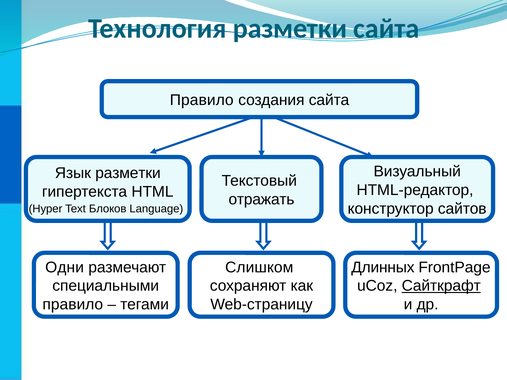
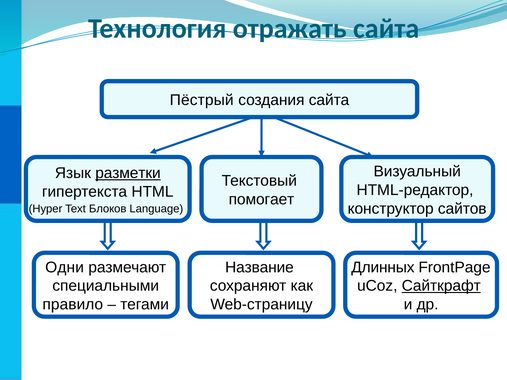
Технология разметки: разметки -> отражать
Правило at (202, 100): Правило -> Пёстрый
разметки at (128, 173) underline: none -> present
отражать: отражать -> помогает
Слишком: Слишком -> Название
